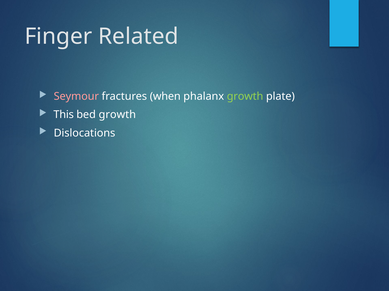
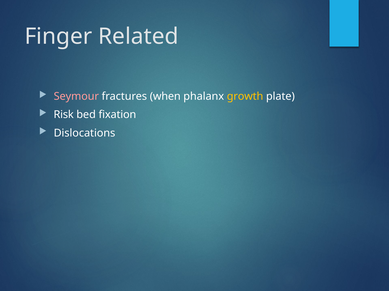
growth at (245, 97) colour: light green -> yellow
This: This -> Risk
bed growth: growth -> fixation
